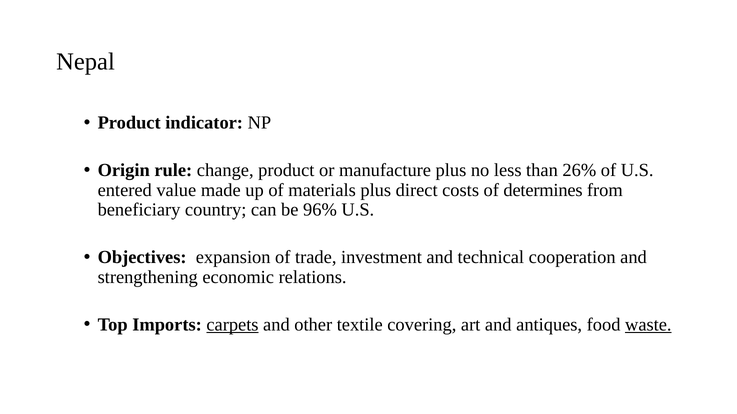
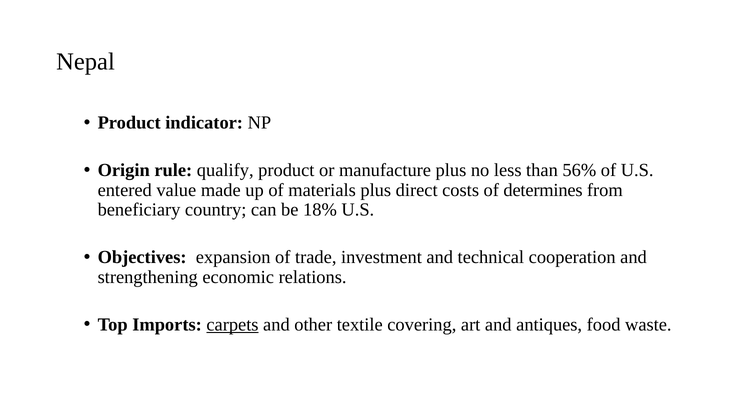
change: change -> qualify
26%: 26% -> 56%
96%: 96% -> 18%
waste underline: present -> none
